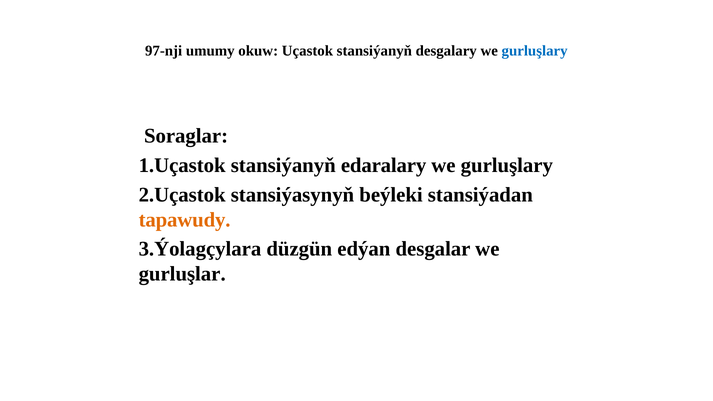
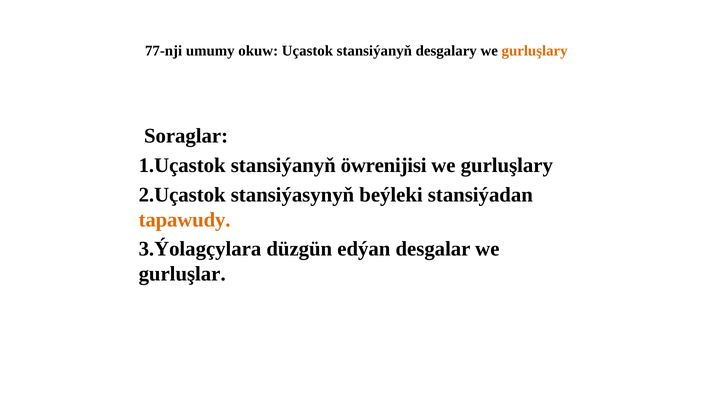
97-nji: 97-nji -> 77-nji
gurluşlary at (535, 51) colour: blue -> orange
edaralary: edaralary -> öwrenijisi
